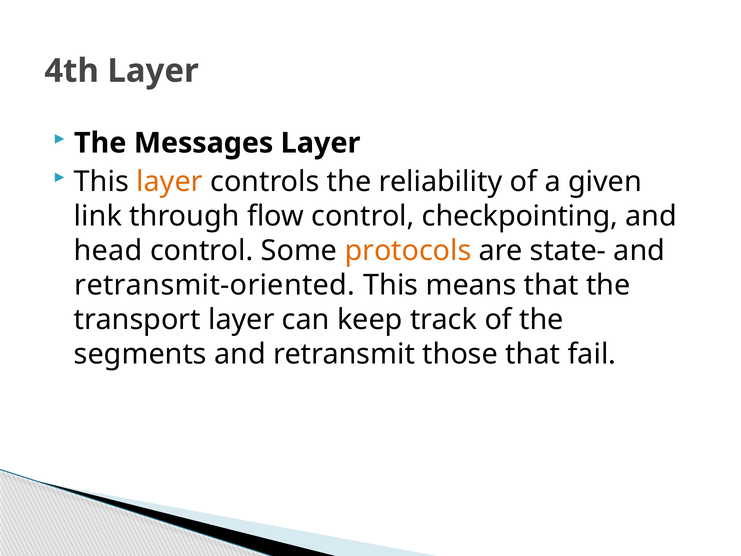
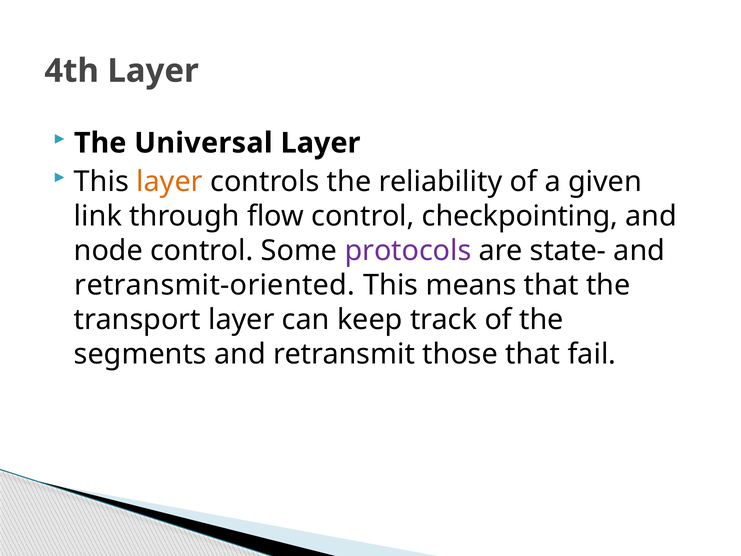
Messages: Messages -> Universal
head: head -> node
protocols colour: orange -> purple
